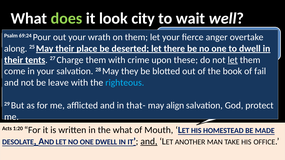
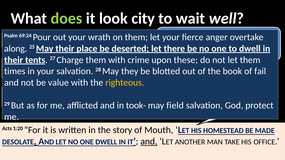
let at (233, 60) underline: present -> none
come: come -> times
leave: leave -> value
righteous colour: light blue -> yellow
that-: that- -> took-
align: align -> field
the what: what -> story
